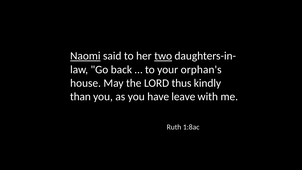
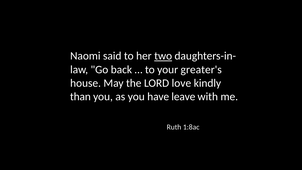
Naomi underline: present -> none
orphan's: orphan's -> greater's
thus: thus -> love
